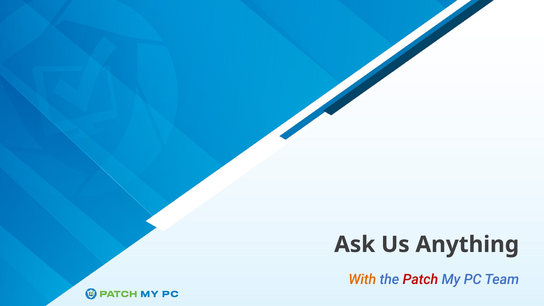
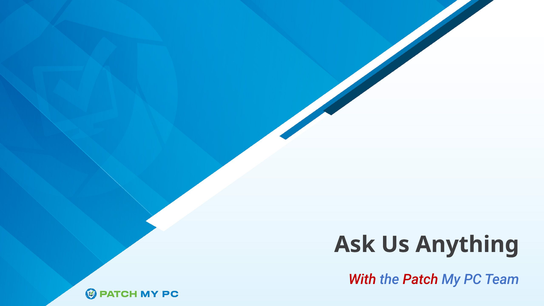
With colour: orange -> red
